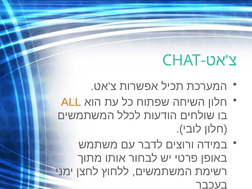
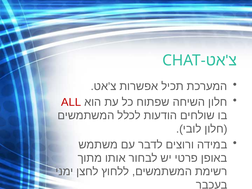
ALL colour: orange -> red
